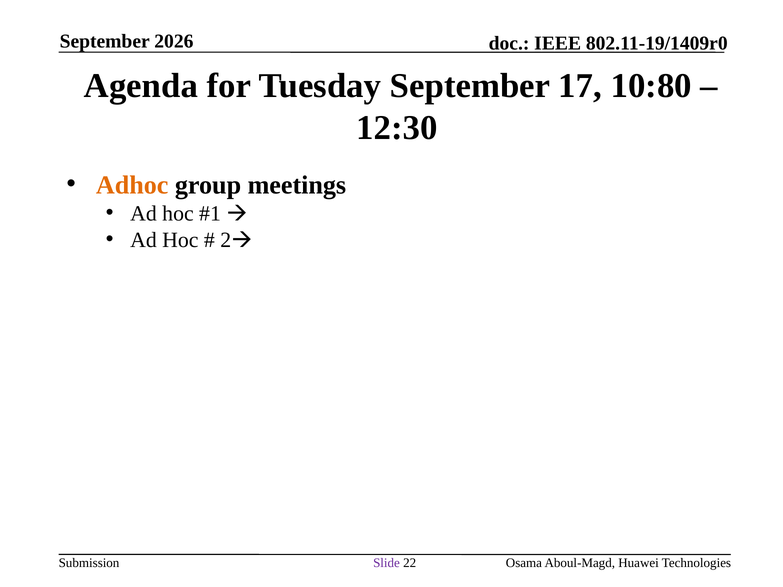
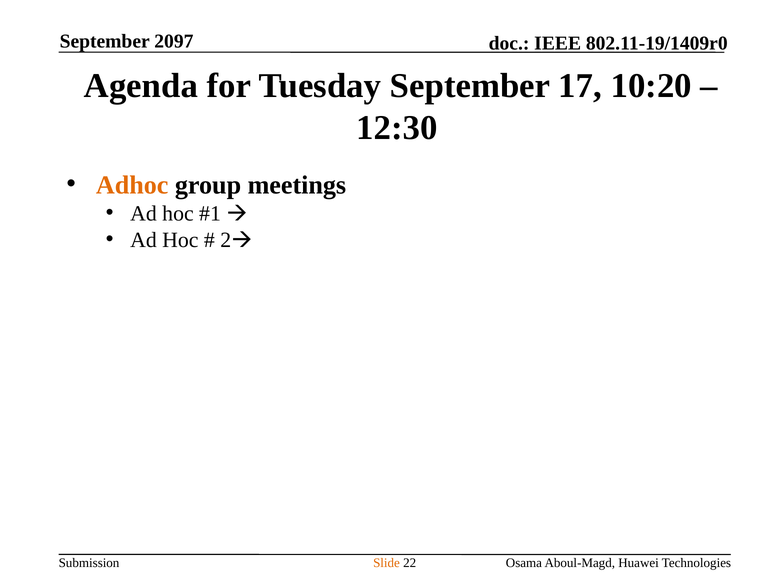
2026: 2026 -> 2097
10:80: 10:80 -> 10:20
Slide colour: purple -> orange
